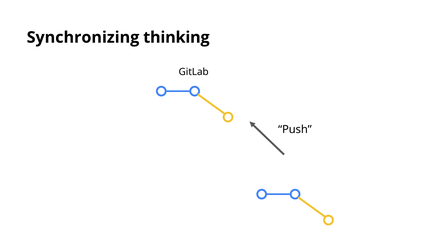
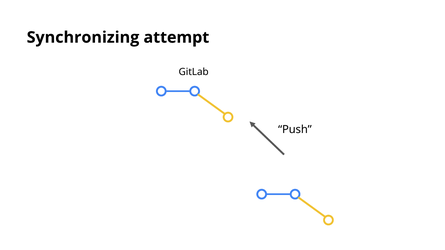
thinking: thinking -> attempt
